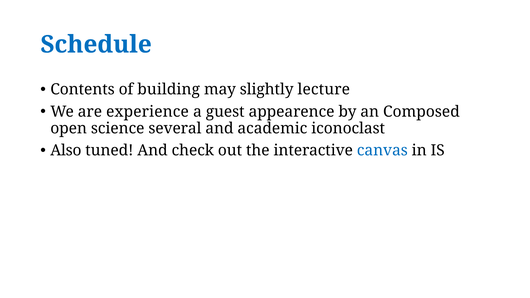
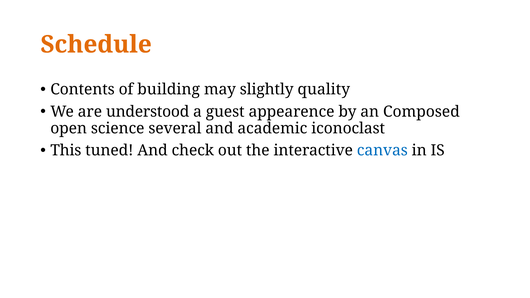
Schedule colour: blue -> orange
lecture: lecture -> quality
experience: experience -> understood
Also: Also -> This
